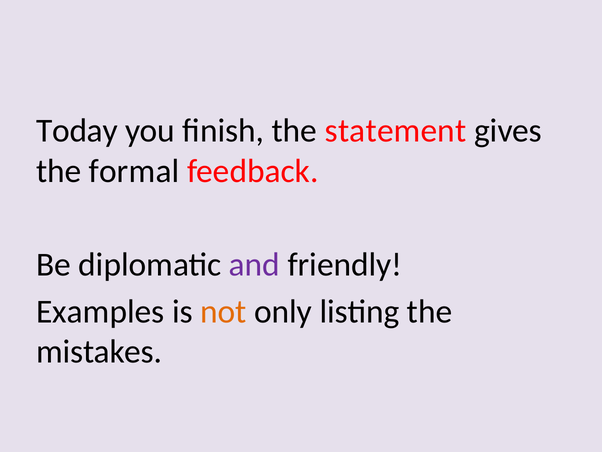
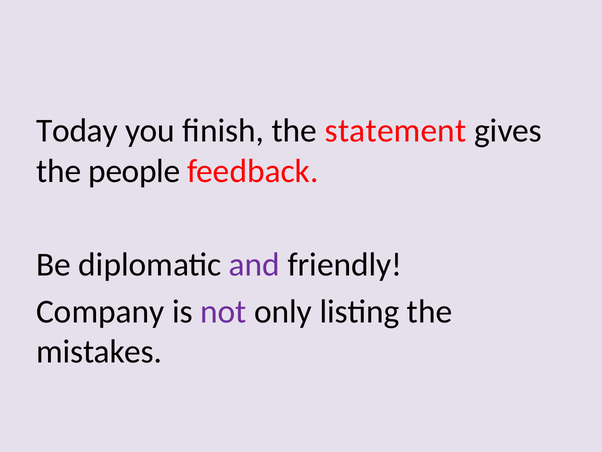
formal: formal -> people
Examples: Examples -> Company
not colour: orange -> purple
